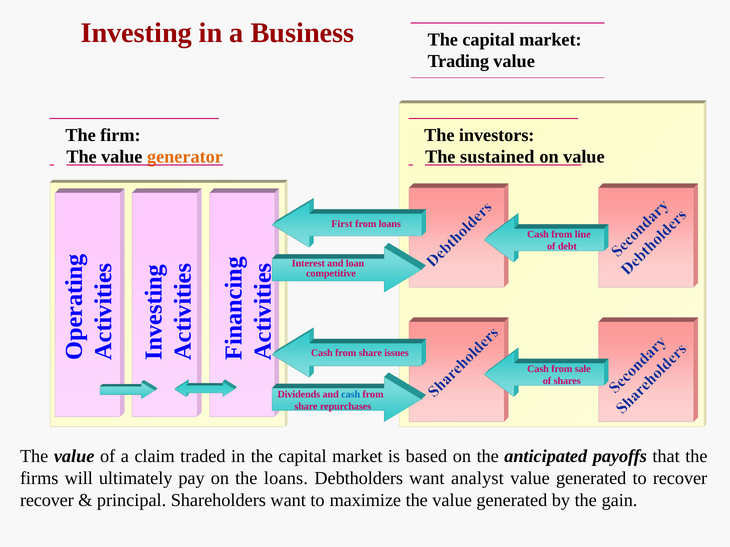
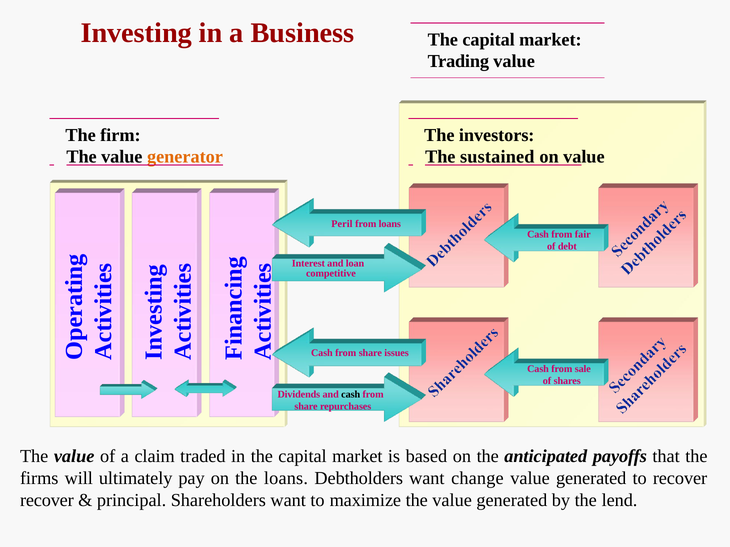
First: First -> Peril
line: line -> fair
cash at (351, 395) colour: blue -> black
analyst: analyst -> change
gain: gain -> lend
